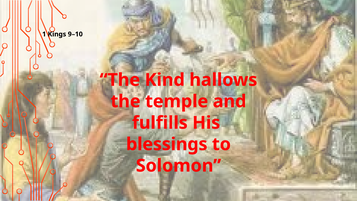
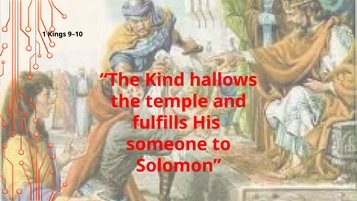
blessings: blessings -> someone
